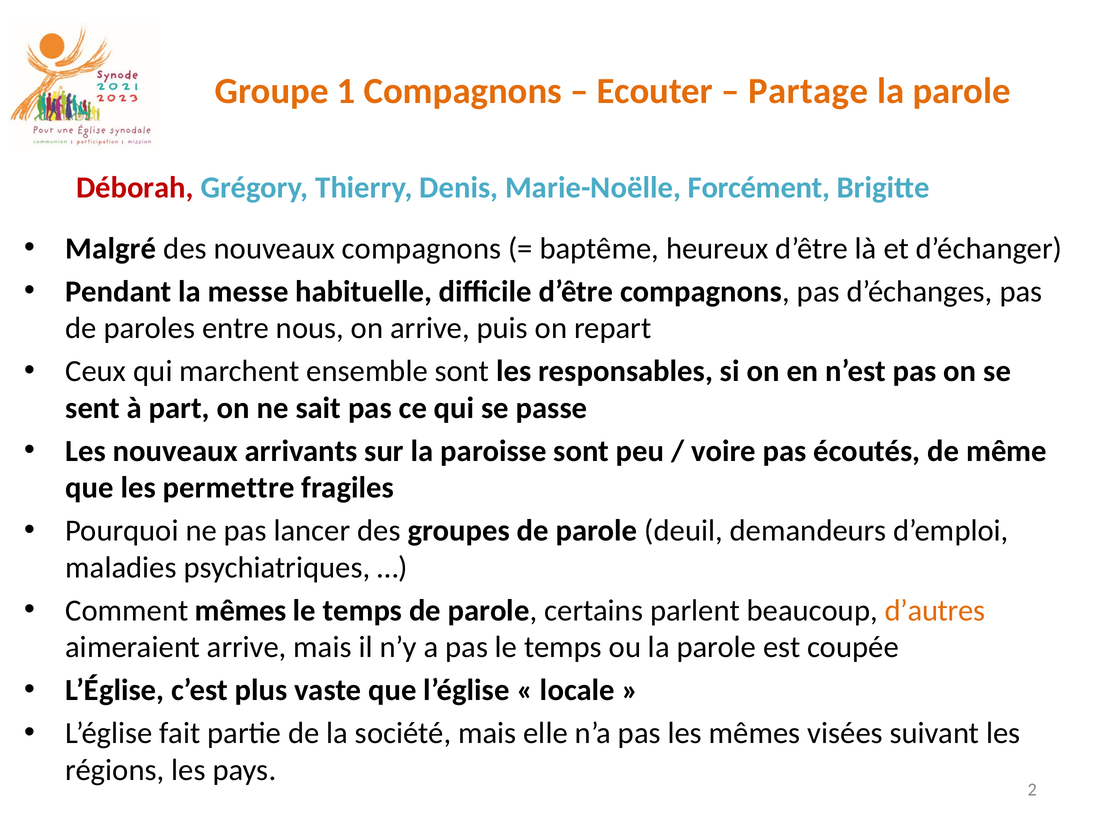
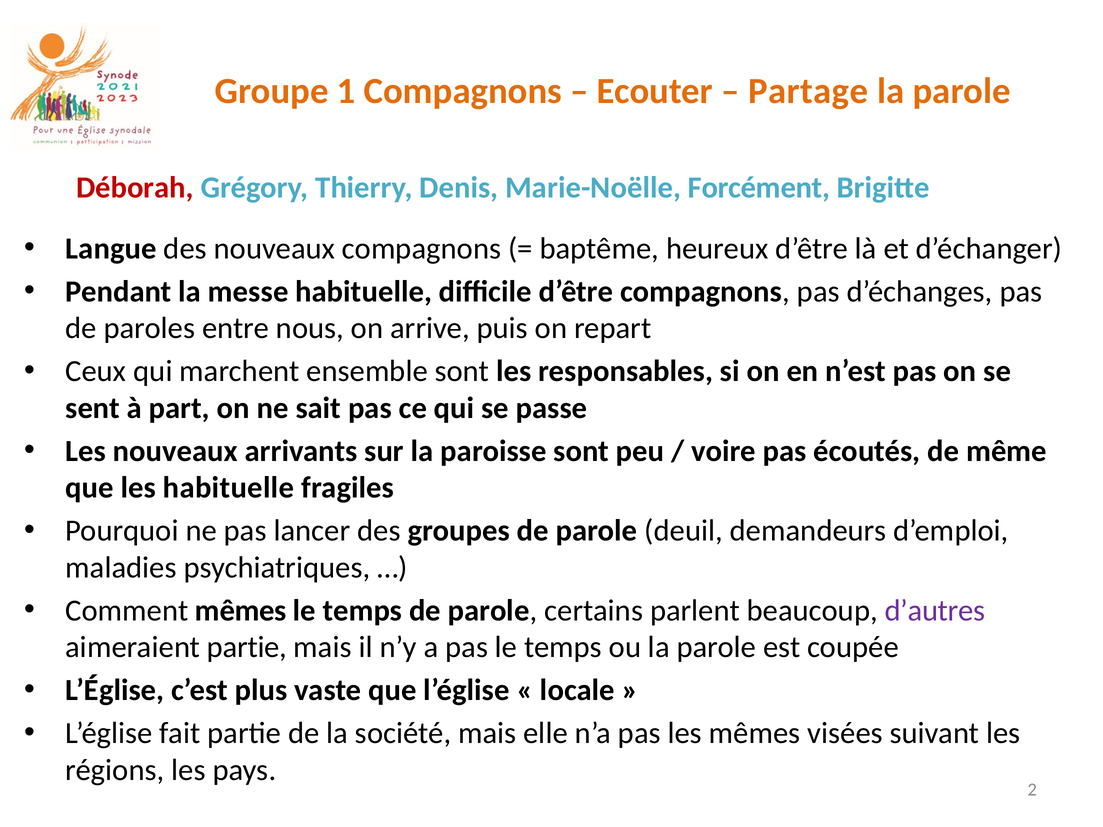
Malgré: Malgré -> Langue
les permettre: permettre -> habituelle
d’autres colour: orange -> purple
aimeraient arrive: arrive -> partie
